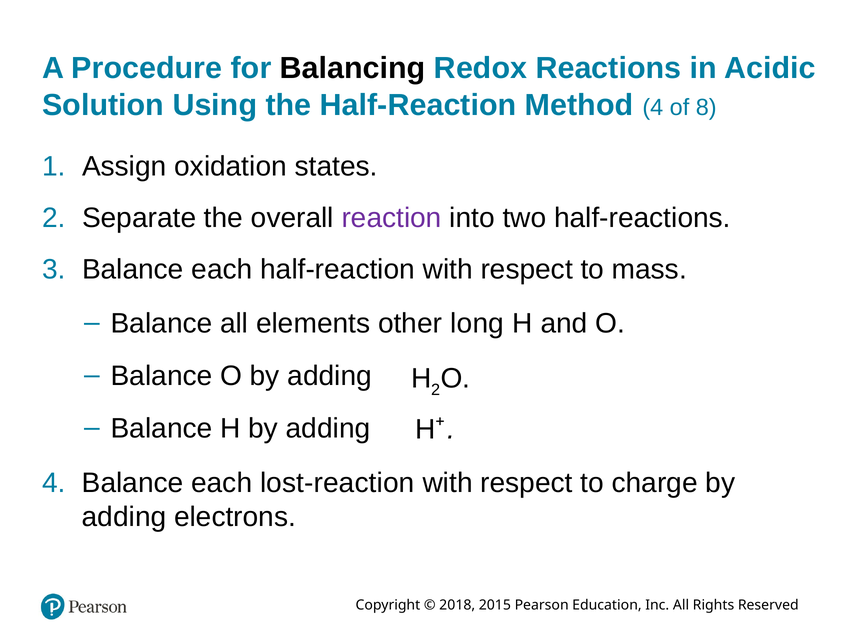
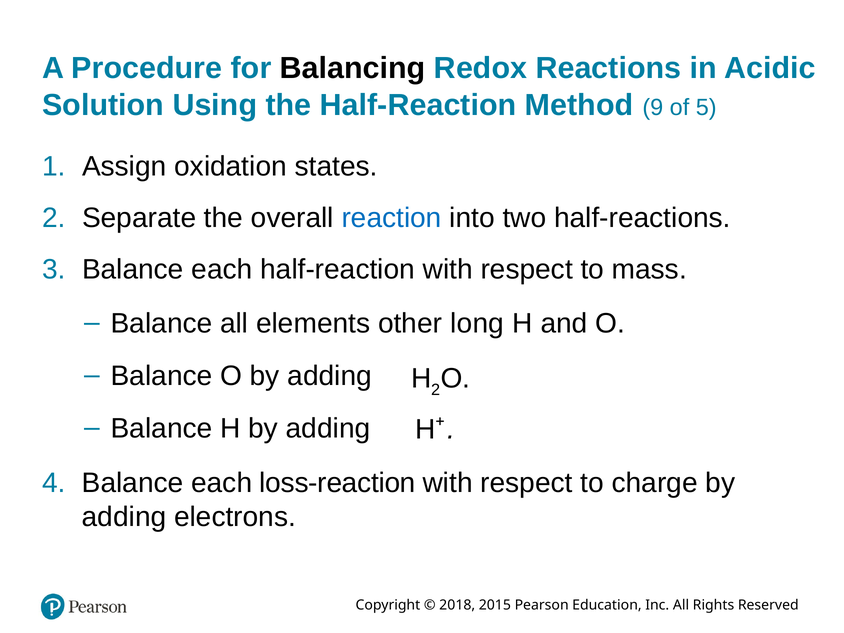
Method 4: 4 -> 9
8: 8 -> 5
reaction colour: purple -> blue
lost-reaction: lost-reaction -> loss-reaction
